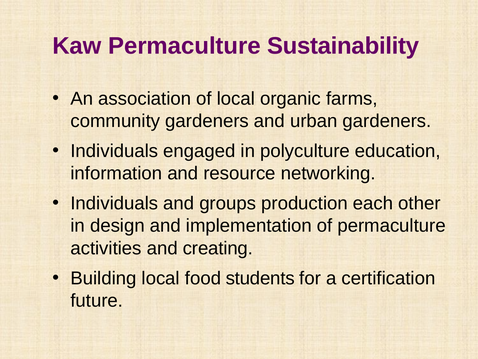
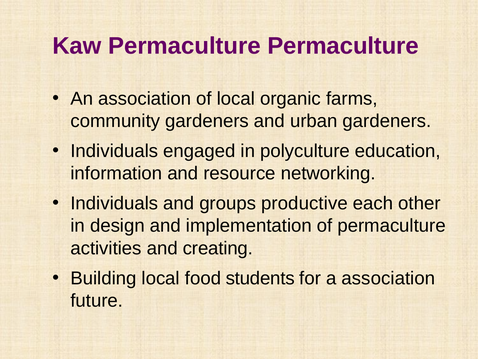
Permaculture Sustainability: Sustainability -> Permaculture
production: production -> productive
a certification: certification -> association
